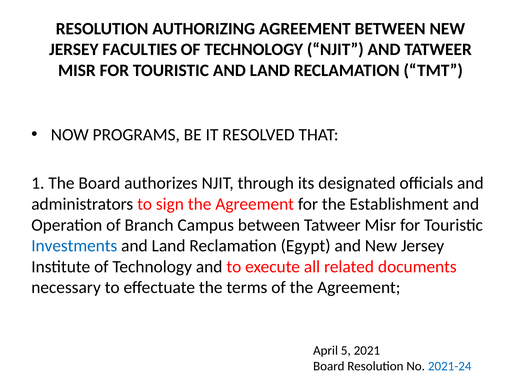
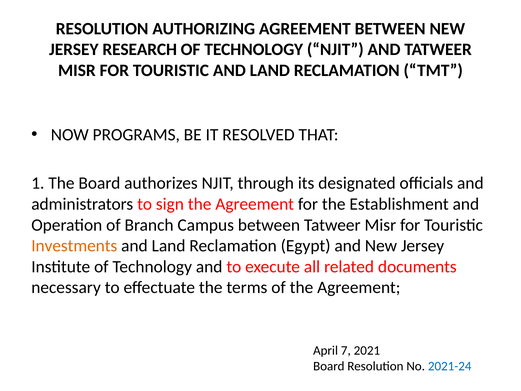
FACULTIES: FACULTIES -> RESEARCH
Investments colour: blue -> orange
5: 5 -> 7
